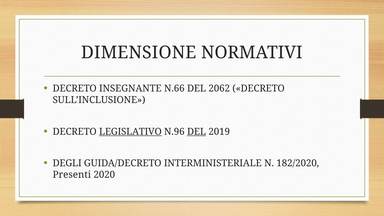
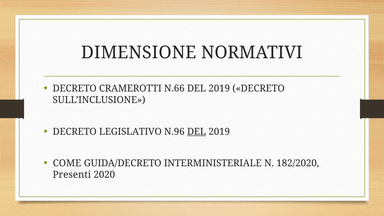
INSEGNANTE: INSEGNANTE -> CRAMEROTTI
N.66 DEL 2062: 2062 -> 2019
LEGISLATIVO underline: present -> none
DEGLI: DEGLI -> COME
